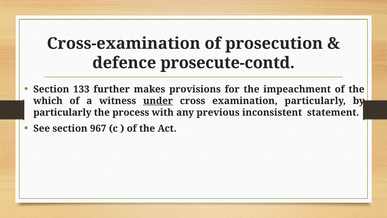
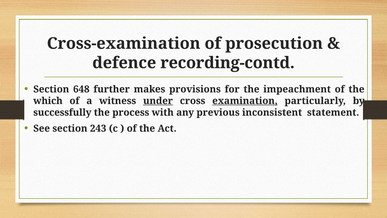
prosecute-contd: prosecute-contd -> recording-contd
133: 133 -> 648
examination underline: none -> present
particularly at (62, 112): particularly -> successfully
967: 967 -> 243
